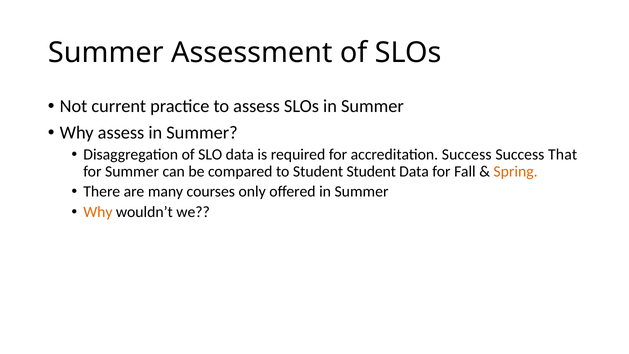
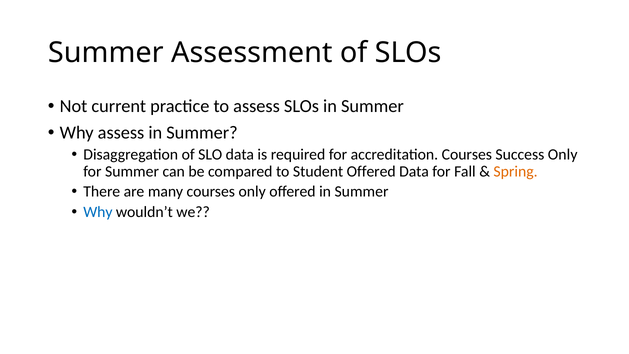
accreditation Success: Success -> Courses
Success That: That -> Only
Student Student: Student -> Offered
Why at (98, 212) colour: orange -> blue
